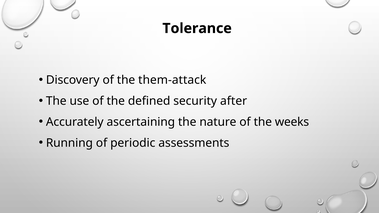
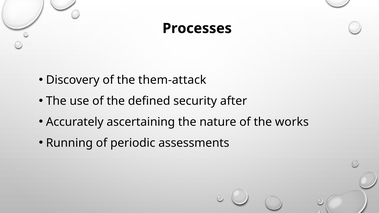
Tolerance: Tolerance -> Processes
weeks: weeks -> works
